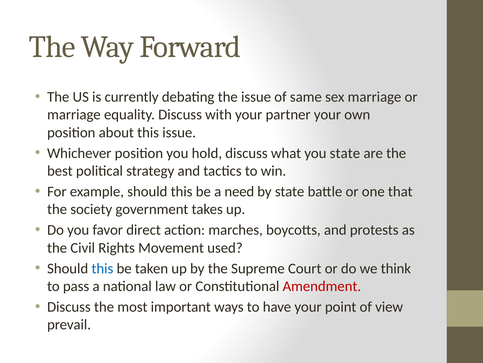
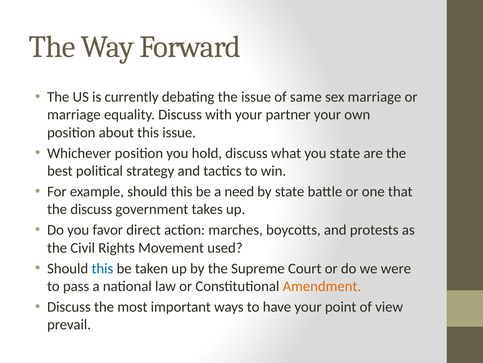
the society: society -> discuss
think: think -> were
Amendment colour: red -> orange
